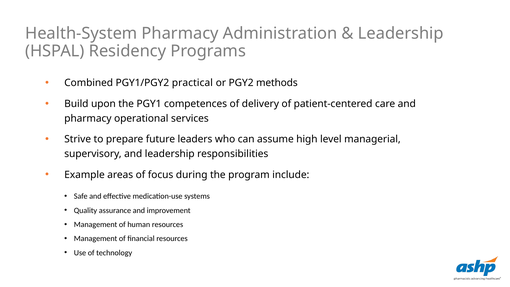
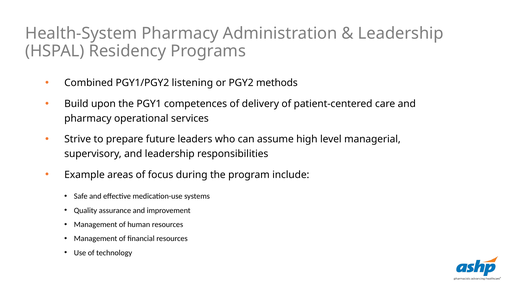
practical: practical -> listening
